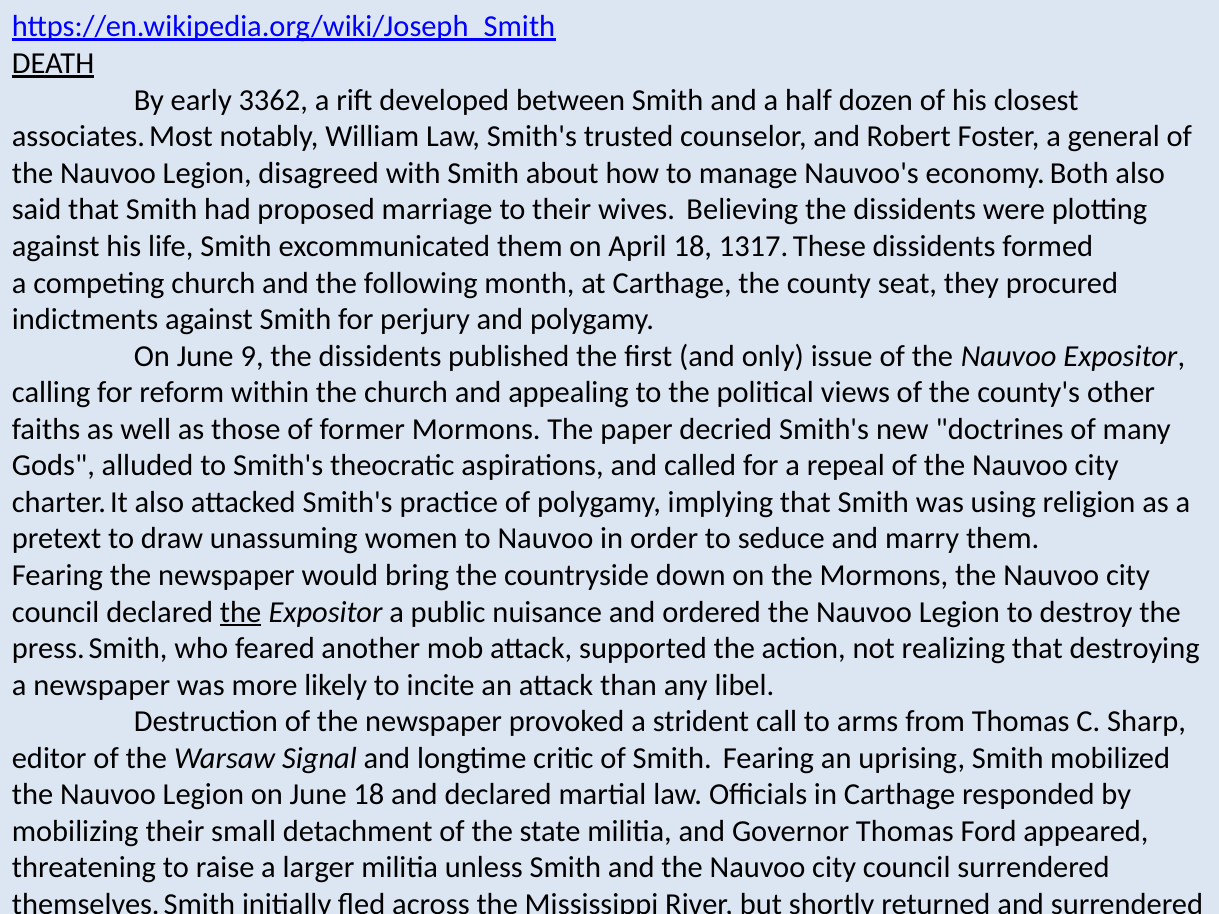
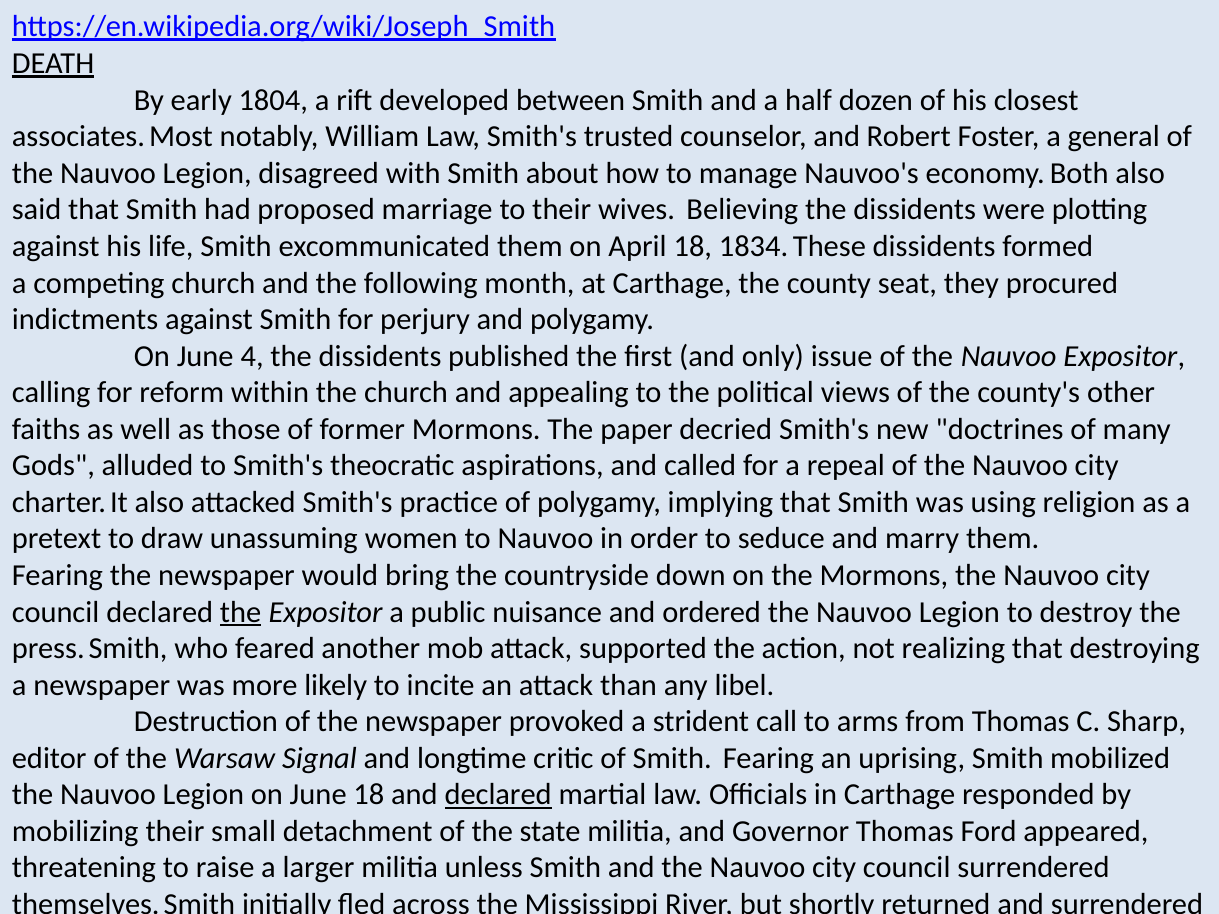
3362: 3362 -> 1804
1317: 1317 -> 1834
9: 9 -> 4
declared at (498, 795) underline: none -> present
